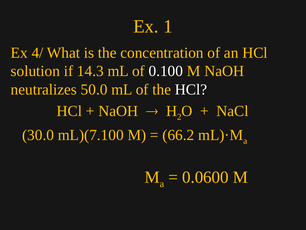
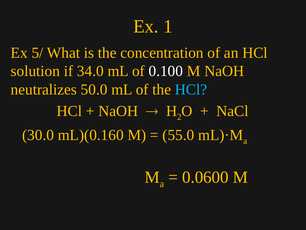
4/: 4/ -> 5/
14.3: 14.3 -> 34.0
HCl at (191, 89) colour: white -> light blue
mL)(7.100: mL)(7.100 -> mL)(0.160
66.2: 66.2 -> 55.0
